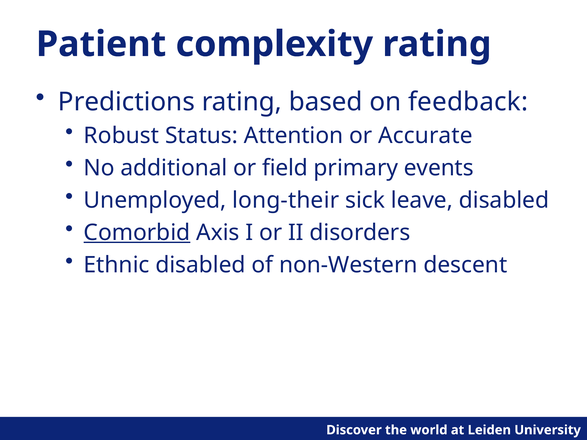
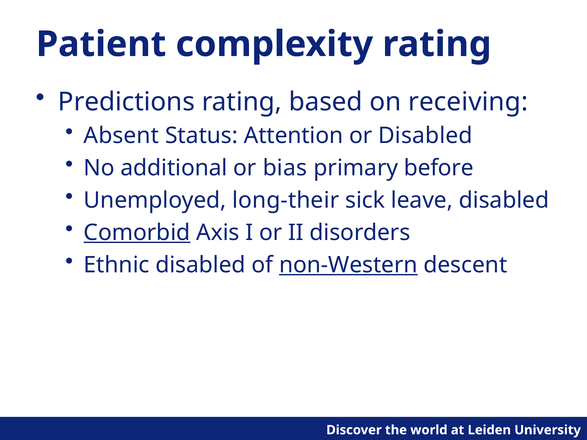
feedback: feedback -> receiving
Robust: Robust -> Absent
or Accurate: Accurate -> Disabled
field: field -> bias
events: events -> before
non-Western underline: none -> present
